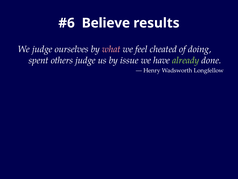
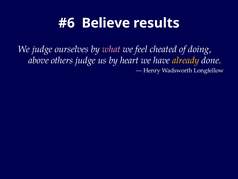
spent: spent -> above
issue: issue -> heart
already colour: light green -> yellow
